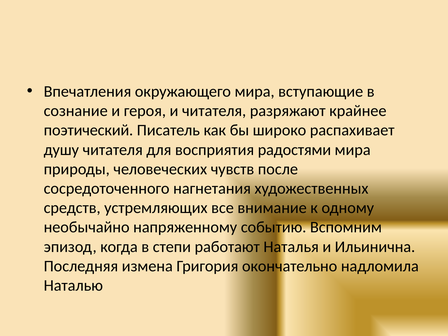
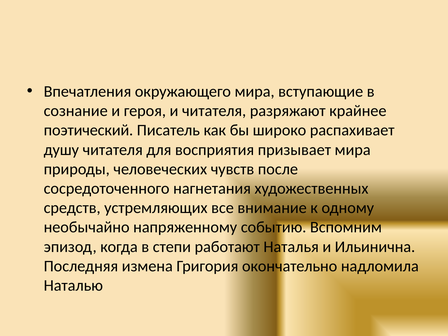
радостями: радостями -> призывает
